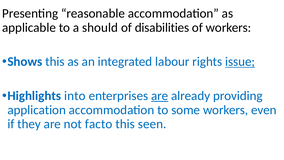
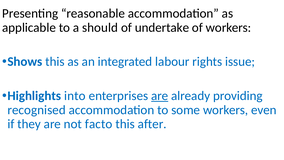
disabilities: disabilities -> undertake
issue underline: present -> none
application: application -> recognised
seen: seen -> after
